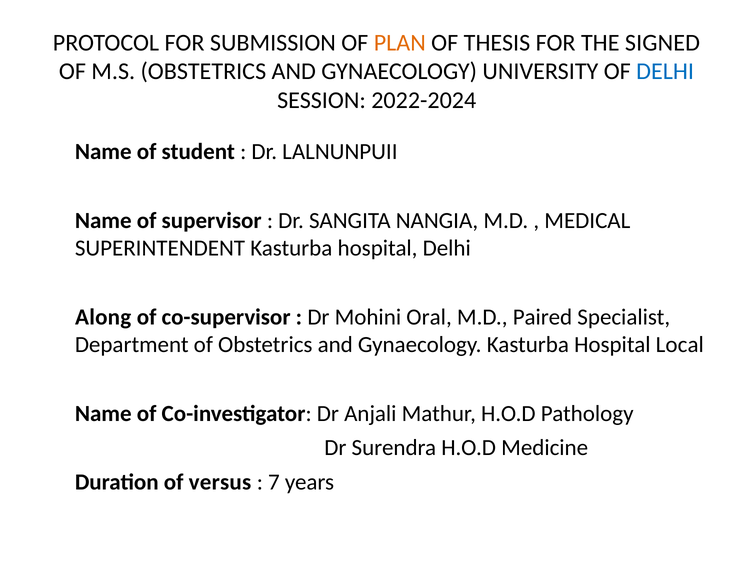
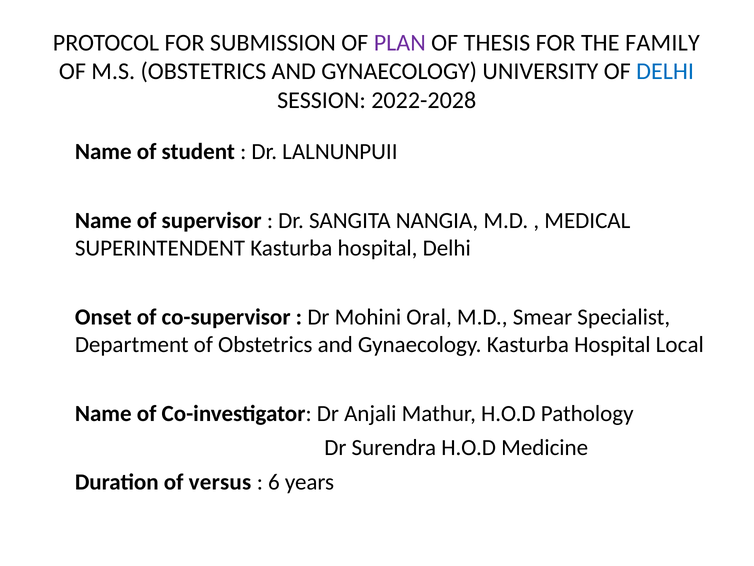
PLAN colour: orange -> purple
SIGNED: SIGNED -> FAMILY
2022-2024: 2022-2024 -> 2022-2028
Along: Along -> Onset
Paired: Paired -> Smear
7: 7 -> 6
